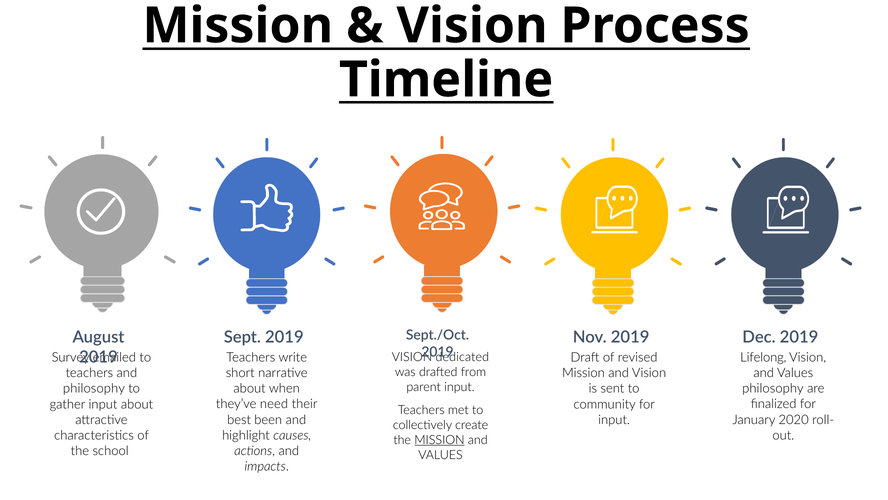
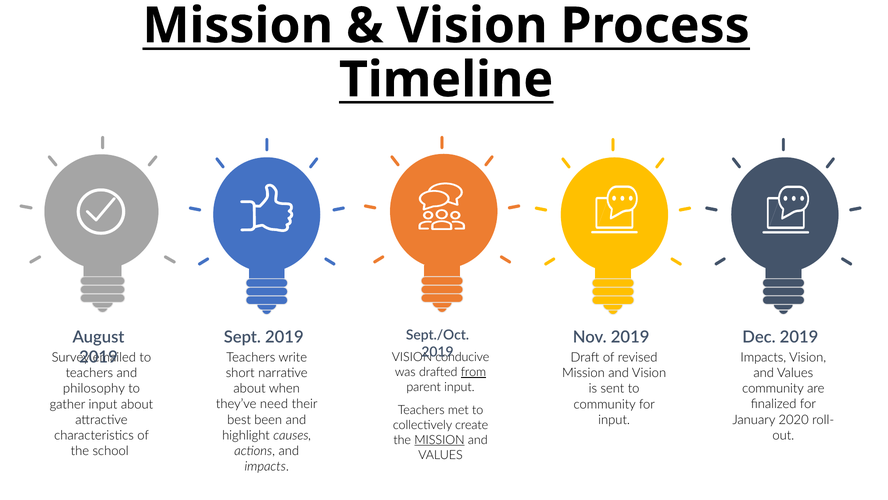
dedicated: dedicated -> conducive
Lifelong at (763, 357): Lifelong -> Impacts
from underline: none -> present
philosophy at (773, 388): philosophy -> community
